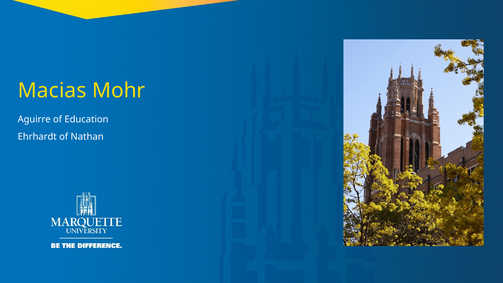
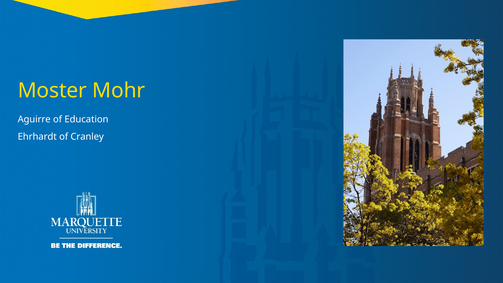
Macias: Macias -> Moster
Nathan: Nathan -> Cranley
